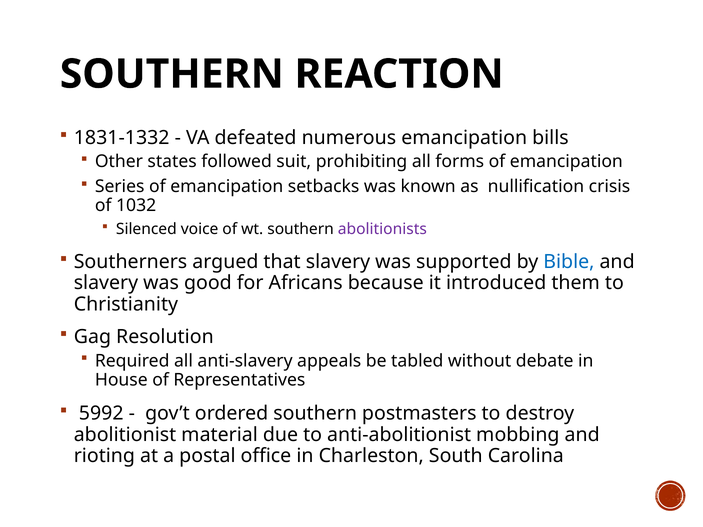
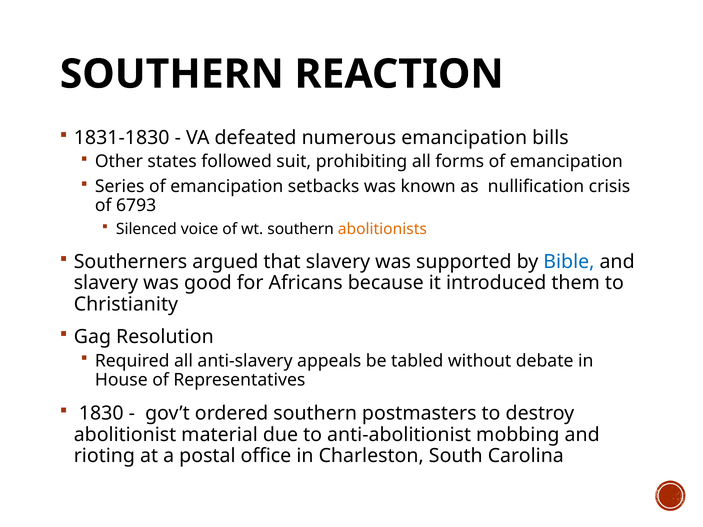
1831-1332: 1831-1332 -> 1831-1830
1032: 1032 -> 6793
abolitionists colour: purple -> orange
5992: 5992 -> 1830
